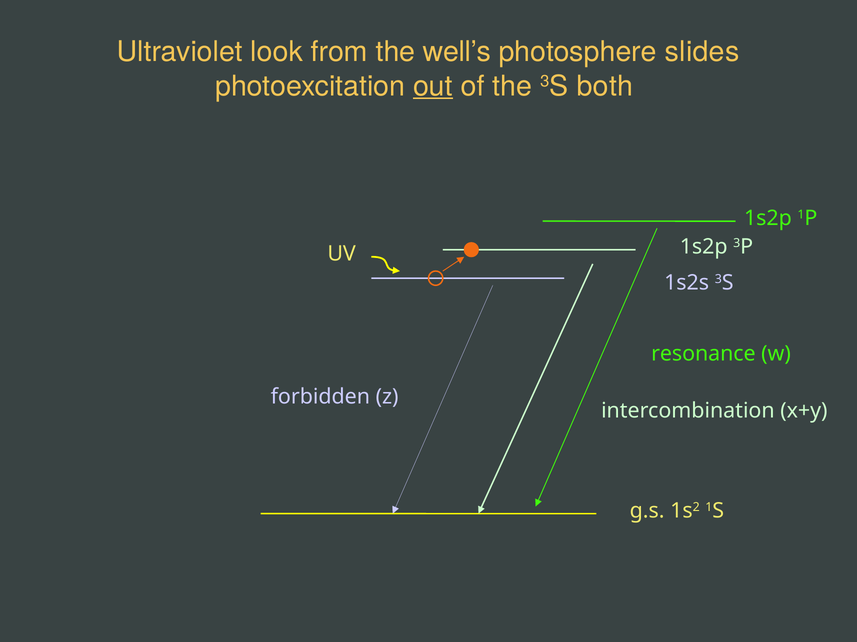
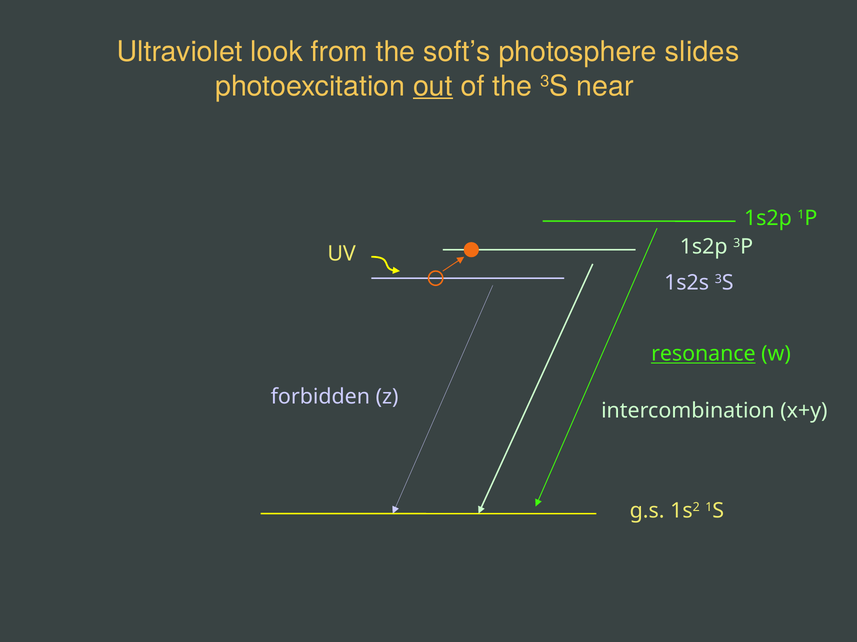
well’s: well’s -> soft’s
both: both -> near
resonance underline: none -> present
